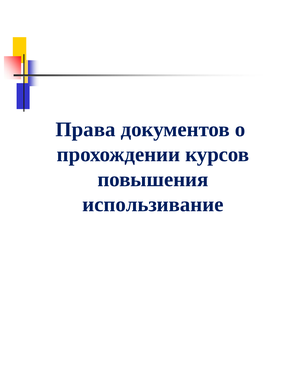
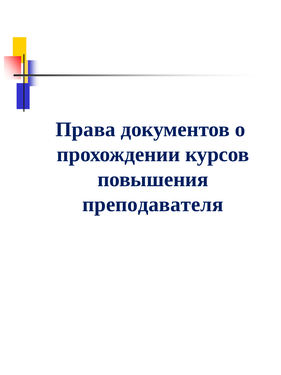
использивание: использивание -> преподавателя
